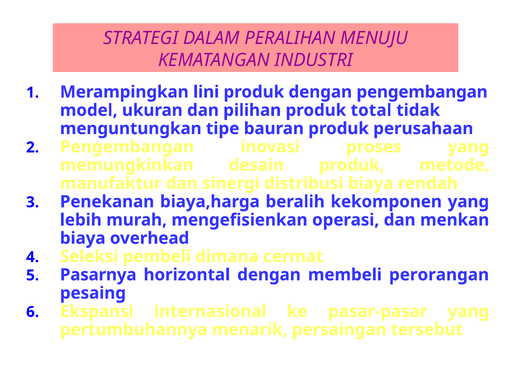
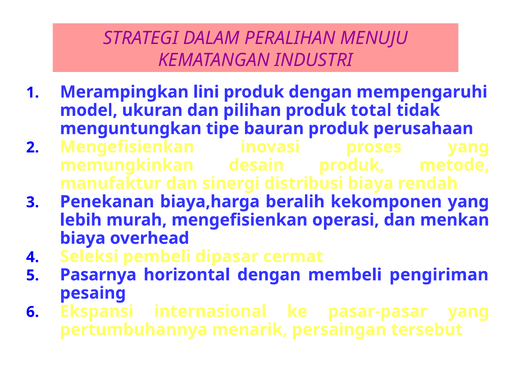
dengan pengembangan: pengembangan -> mempengaruhi
Pengembangan at (127, 147): Pengembangan -> Mengefisienkan
dimana: dimana -> dipasar
perorangan: perorangan -> pengiriman
